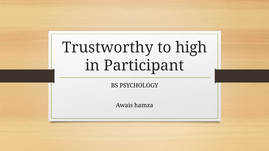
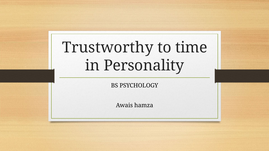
high: high -> time
Participant: Participant -> Personality
